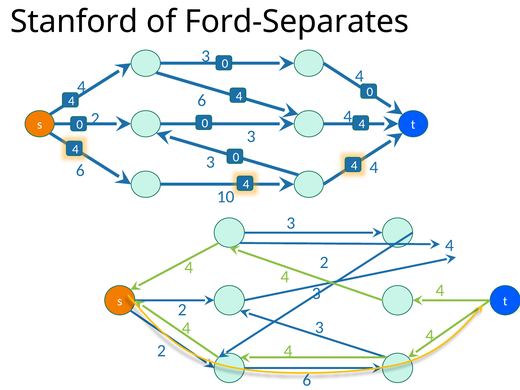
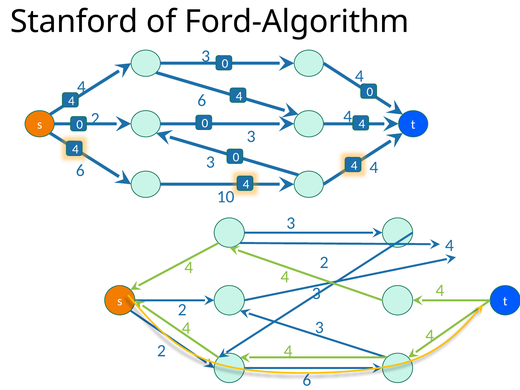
Ford-Separates: Ford-Separates -> Ford-Algorithm
